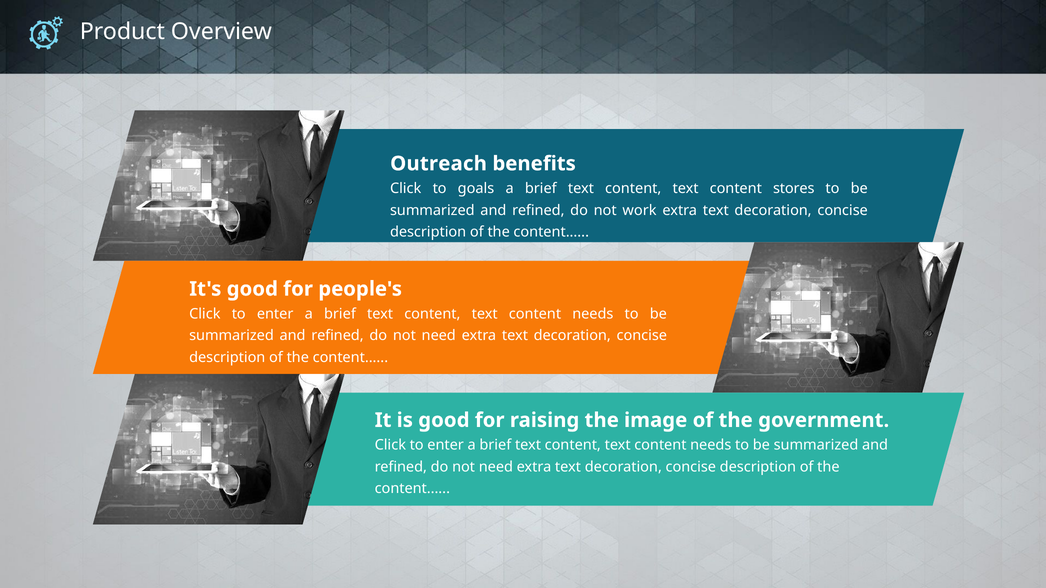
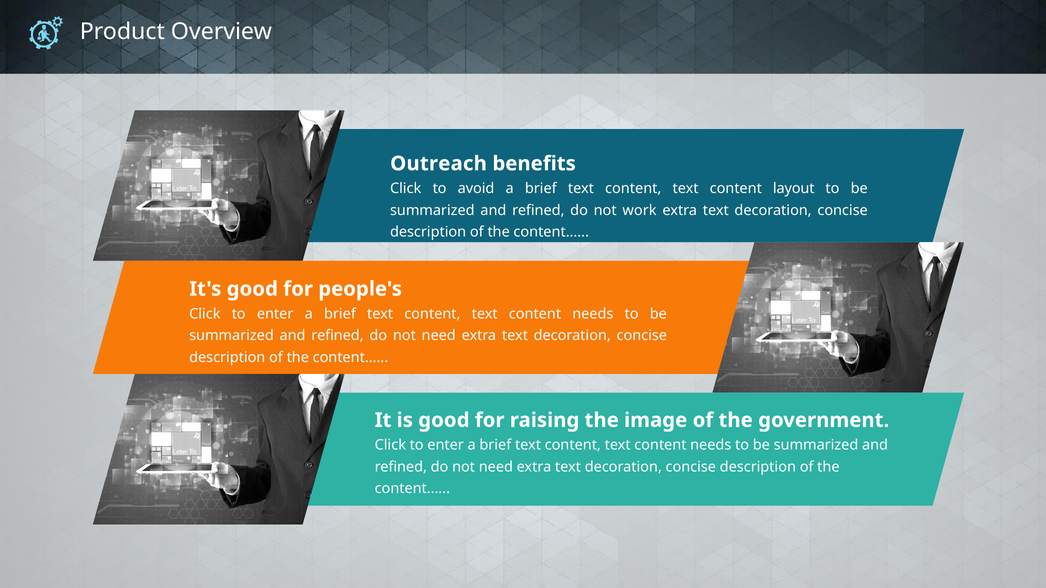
goals: goals -> avoid
stores: stores -> layout
